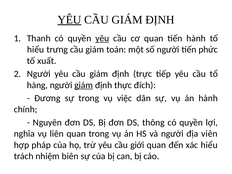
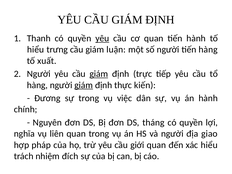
YÊU at (69, 20) underline: present -> none
toán: toán -> luận
tiến phức: phức -> hàng
giám at (99, 74) underline: none -> present
đích: đích -> kiến
thông: thông -> tháng
viên: viên -> giao
biên: biên -> đích
